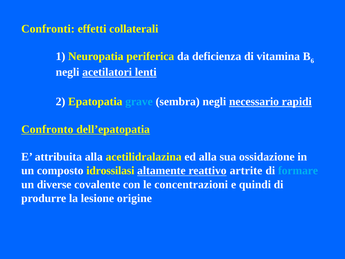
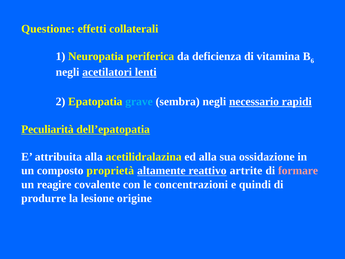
Confronti: Confronti -> Questione
Confronto: Confronto -> Peculiarità
idrossilasi: idrossilasi -> proprietà
formare colour: light blue -> pink
diverse: diverse -> reagire
